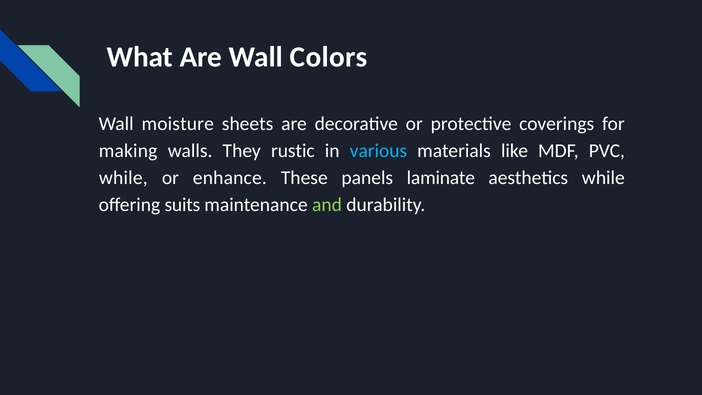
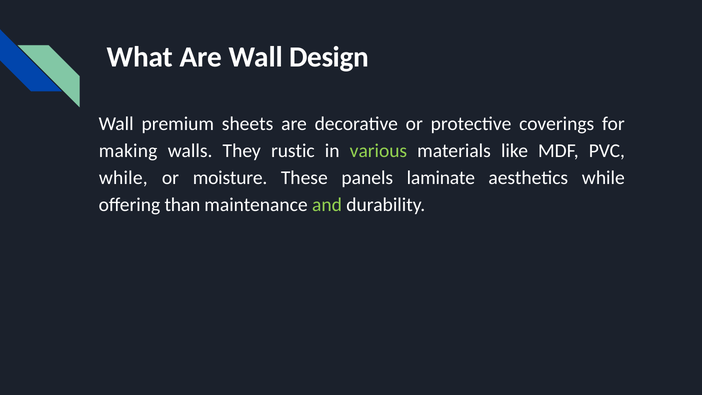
Colors: Colors -> Design
moisture: moisture -> premium
various colour: light blue -> light green
enhance: enhance -> moisture
suits: suits -> than
